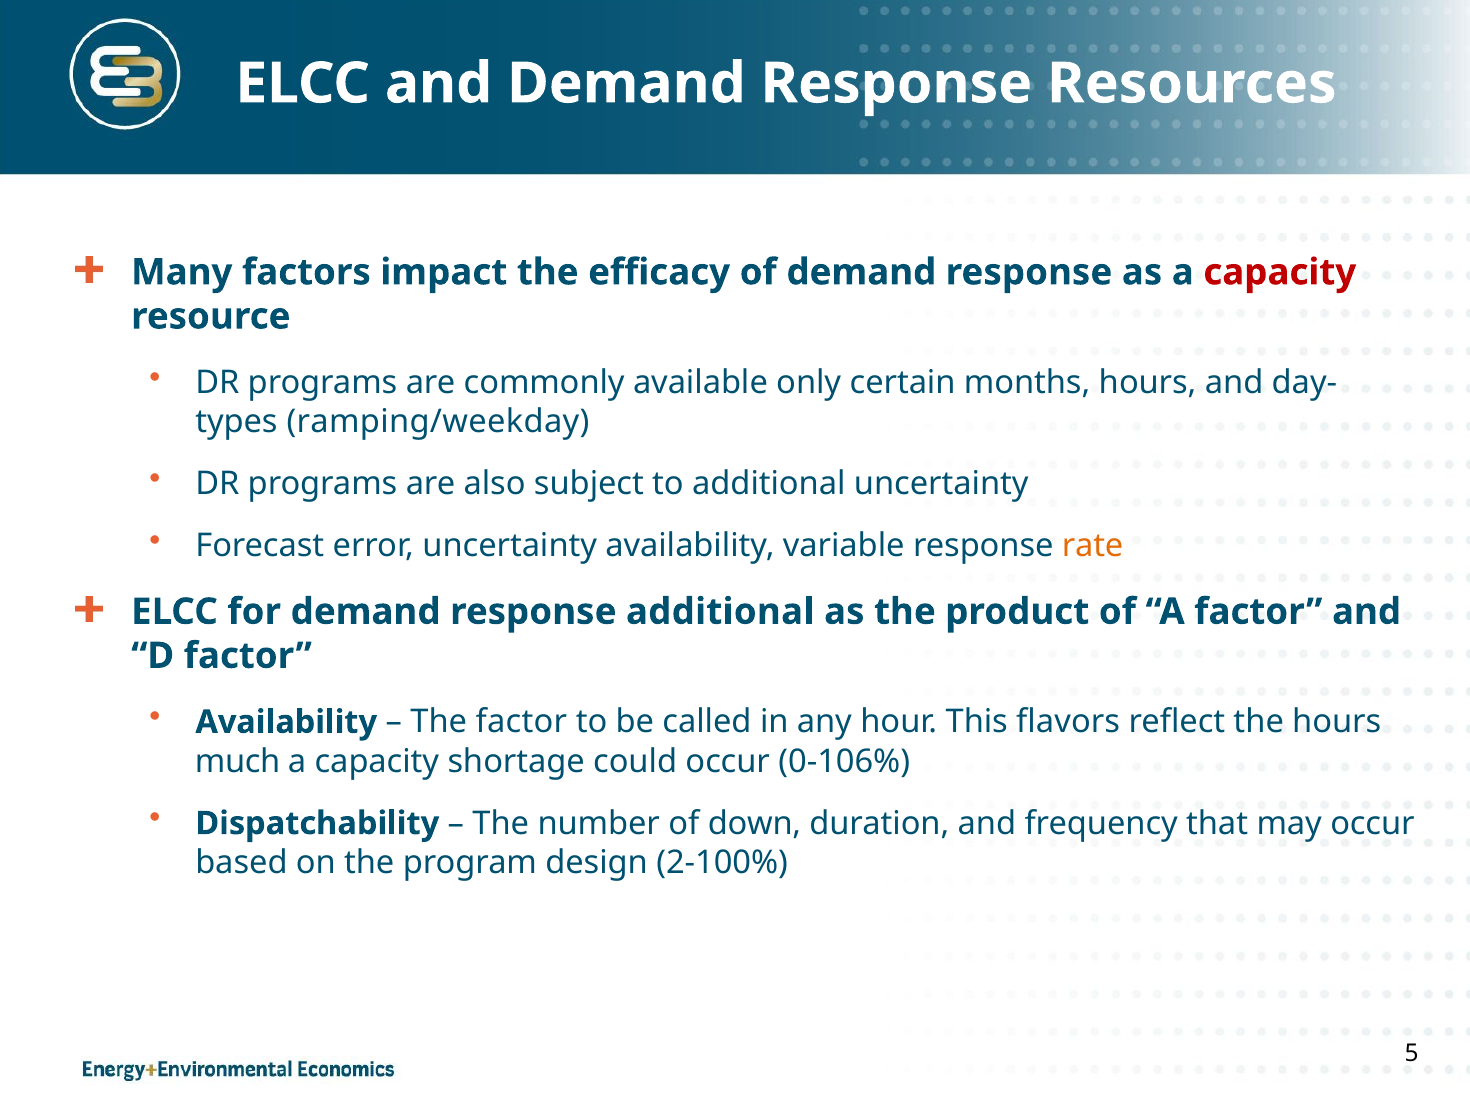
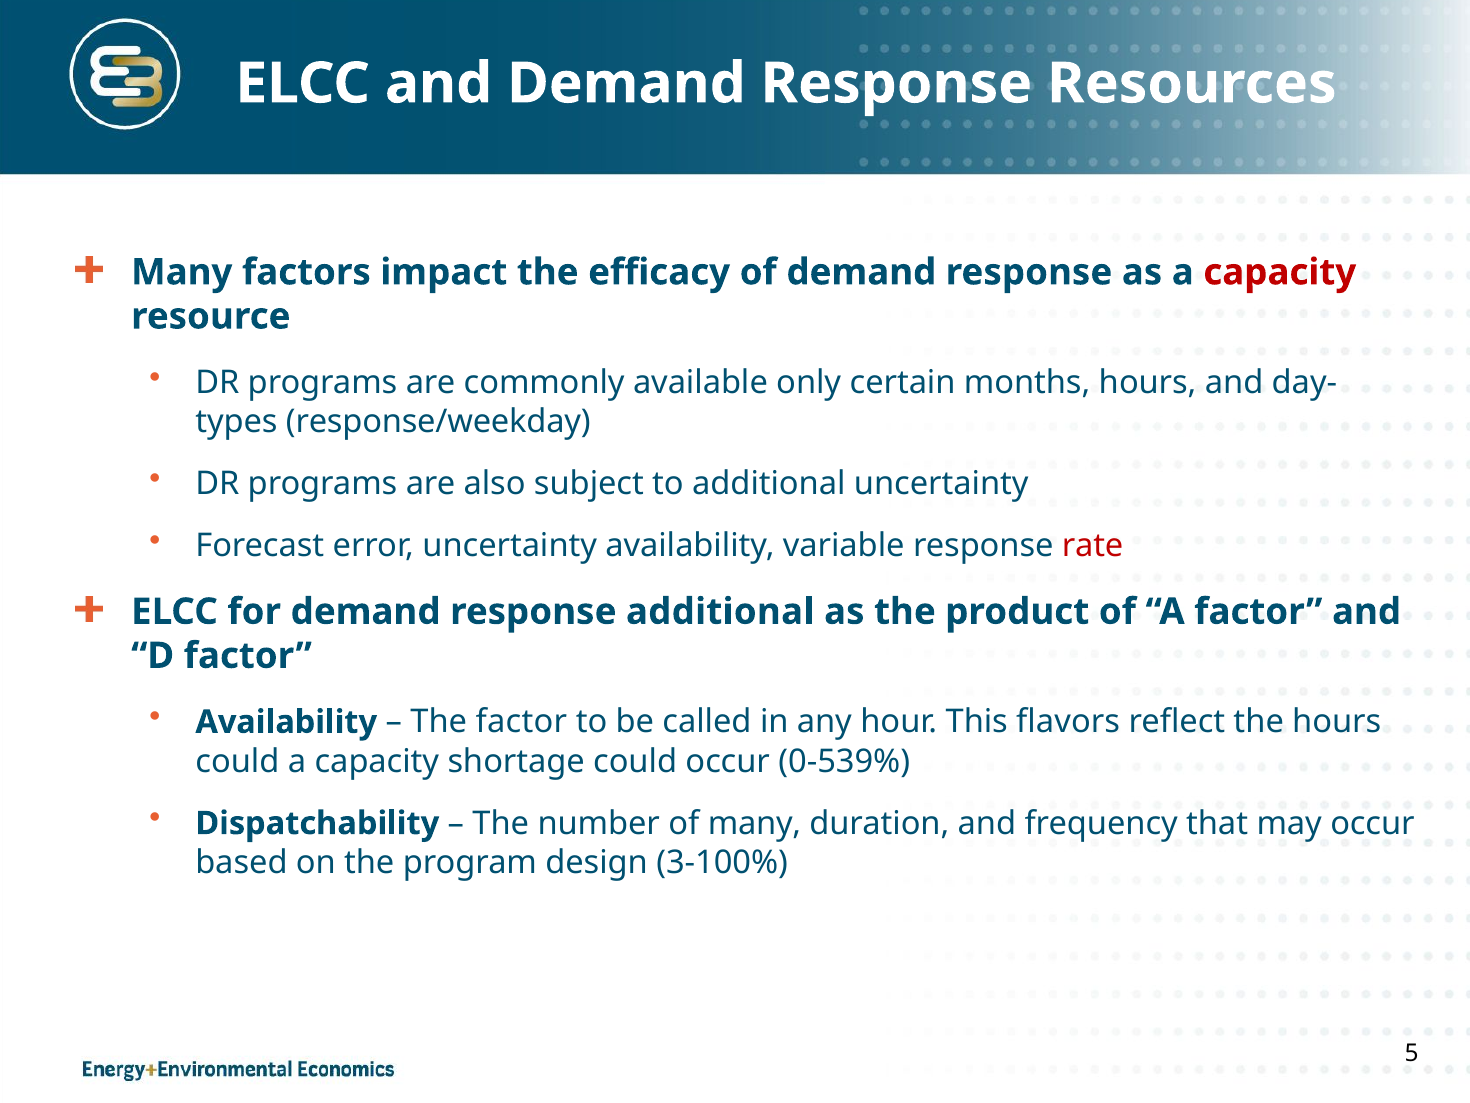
ramping/weekday: ramping/weekday -> response/weekday
rate colour: orange -> red
much at (238, 761): much -> could
0-106%: 0-106% -> 0-539%
of down: down -> many
2-100%: 2-100% -> 3-100%
